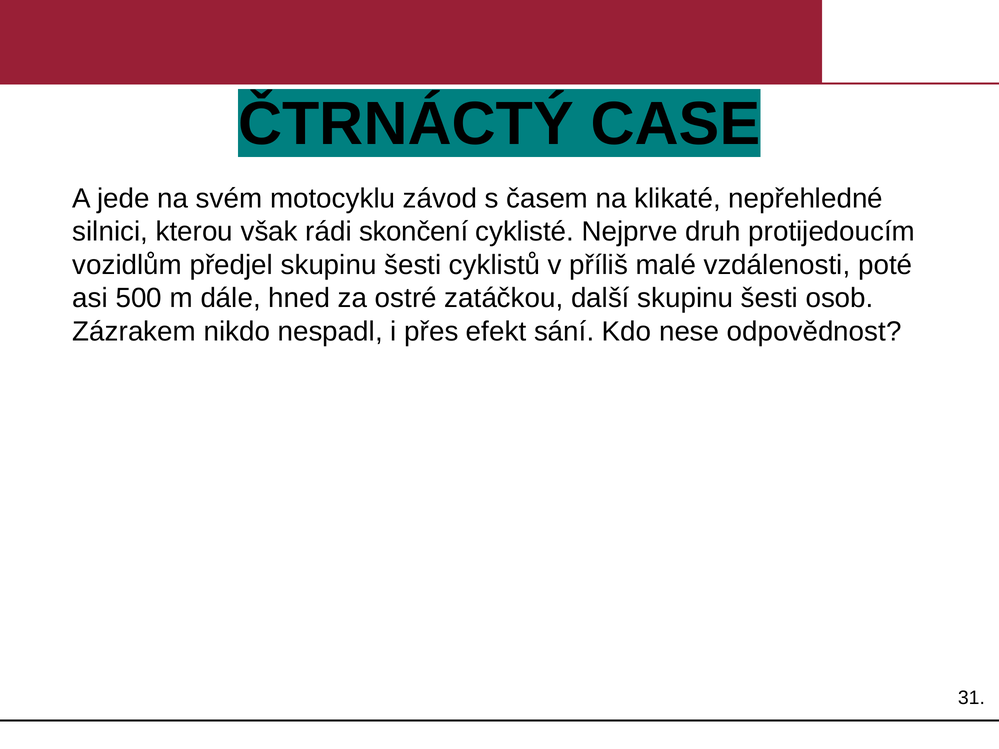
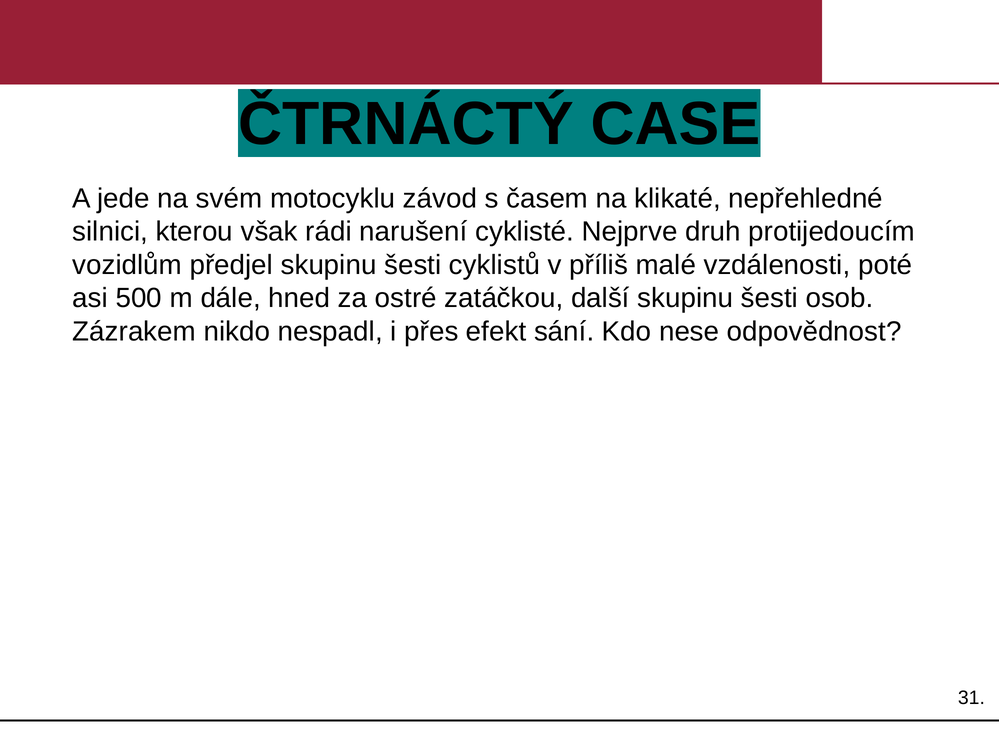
skončení: skončení -> narušení
